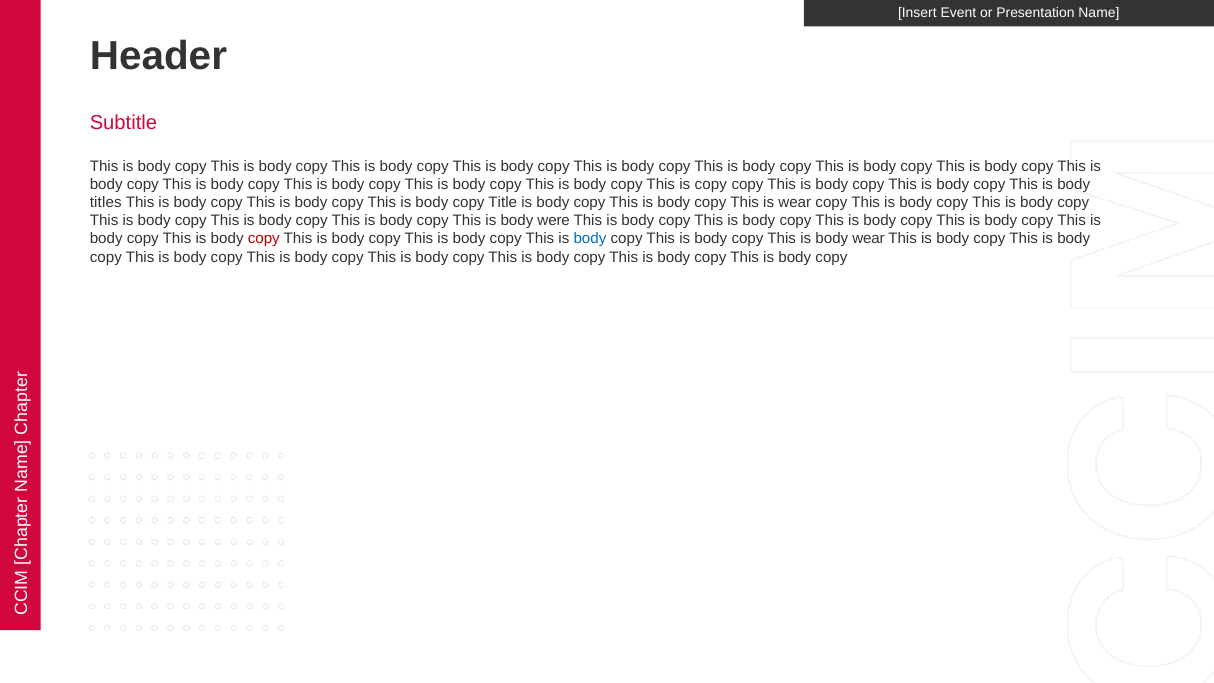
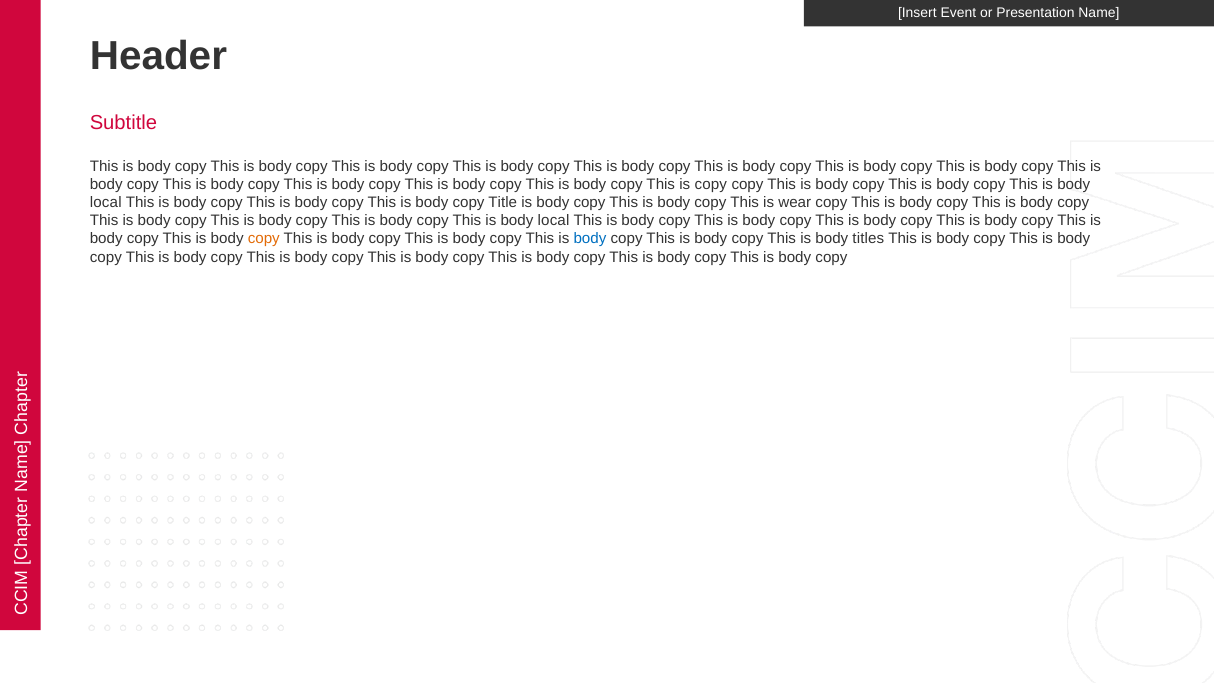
titles at (106, 202): titles -> local
were at (554, 221): were -> local
copy at (264, 239) colour: red -> orange
body wear: wear -> titles
